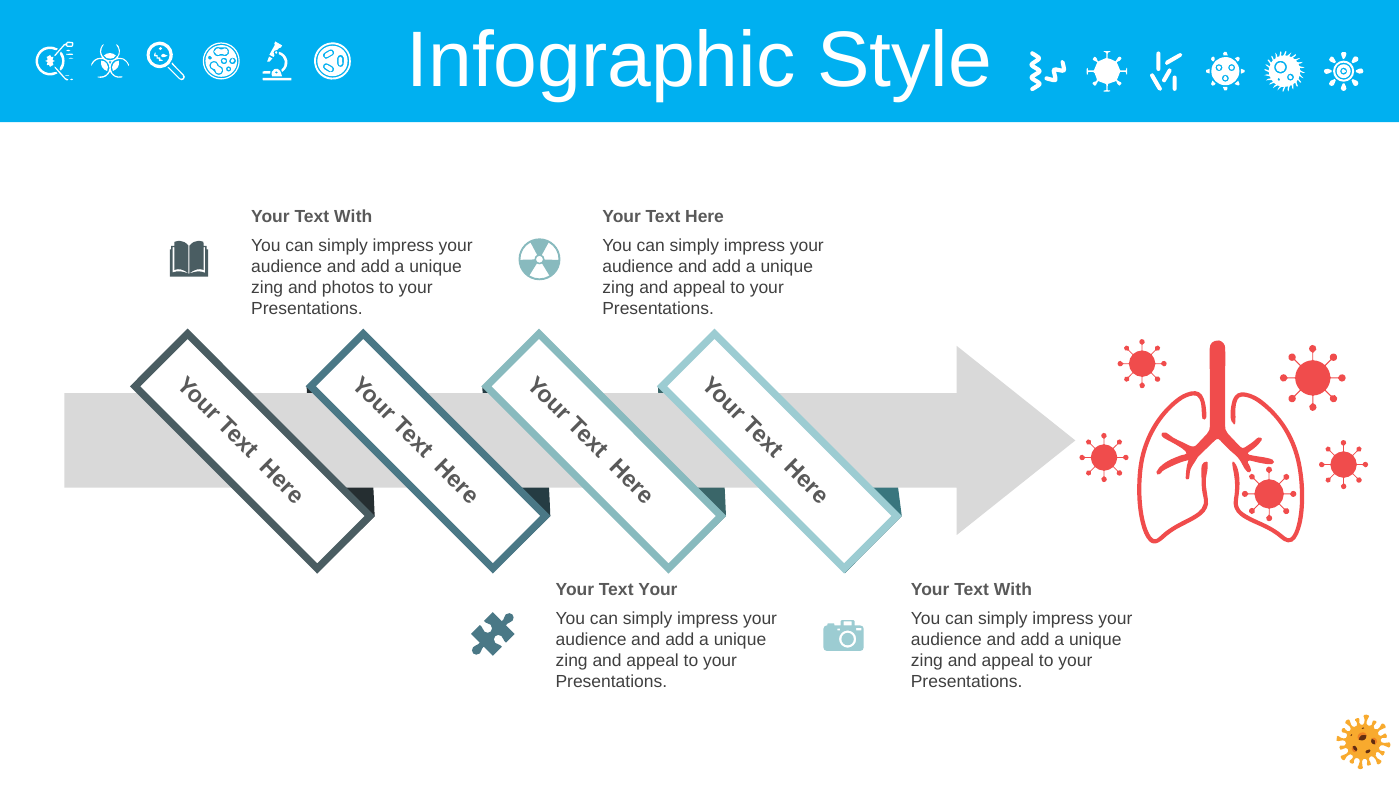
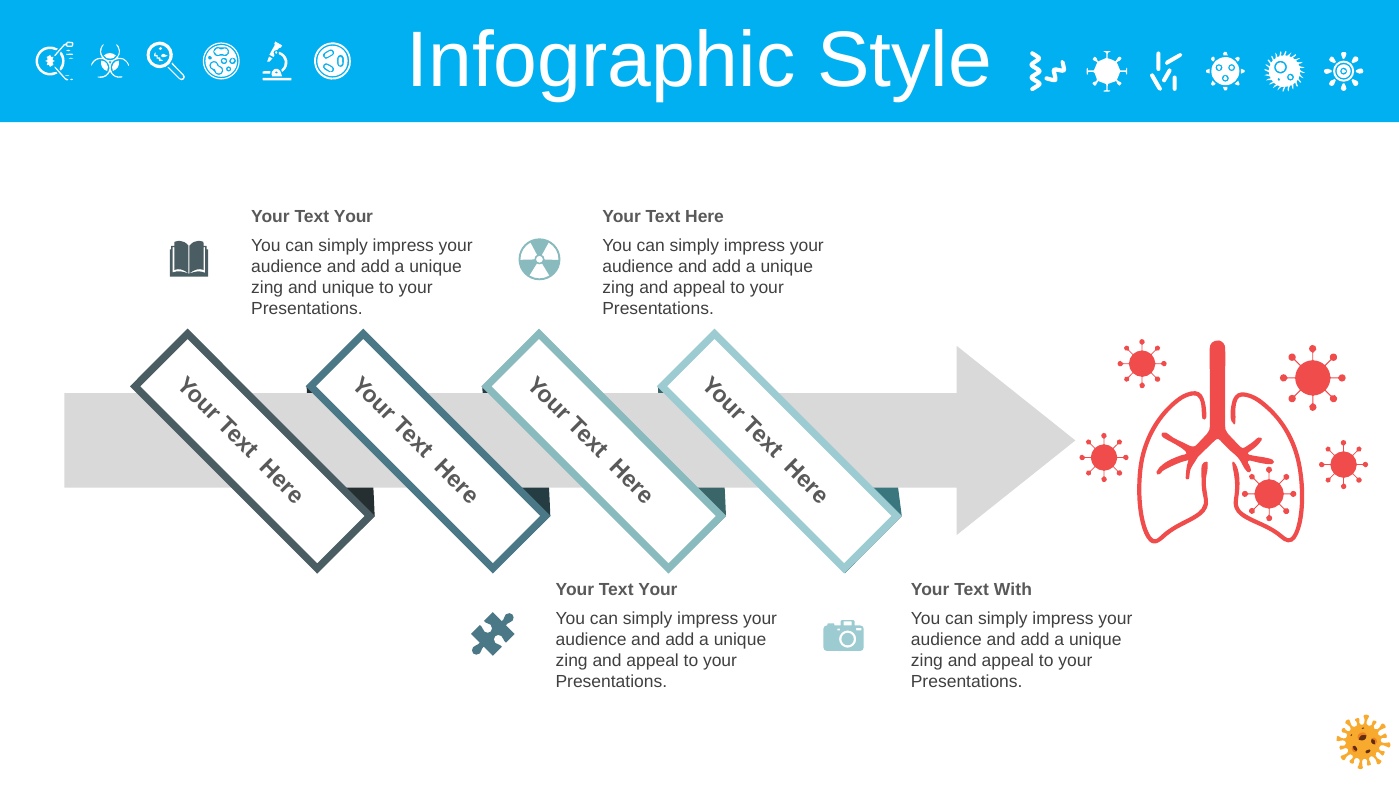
With at (353, 217): With -> Your
and photos: photos -> unique
